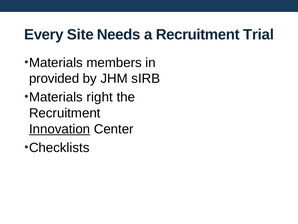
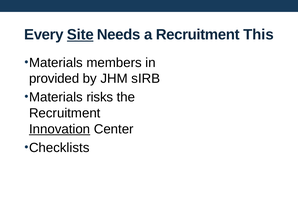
Site underline: none -> present
Trial: Trial -> This
right: right -> risks
